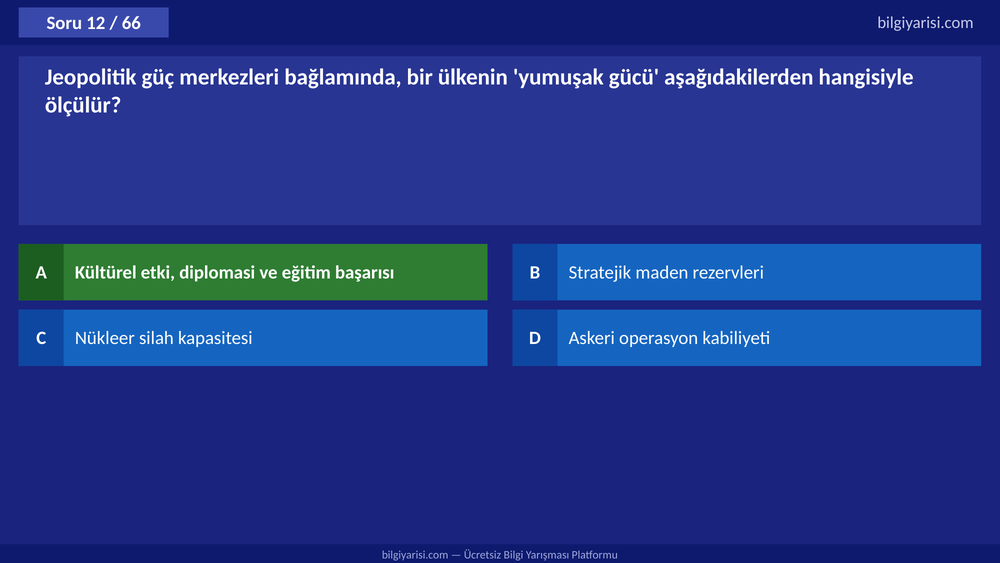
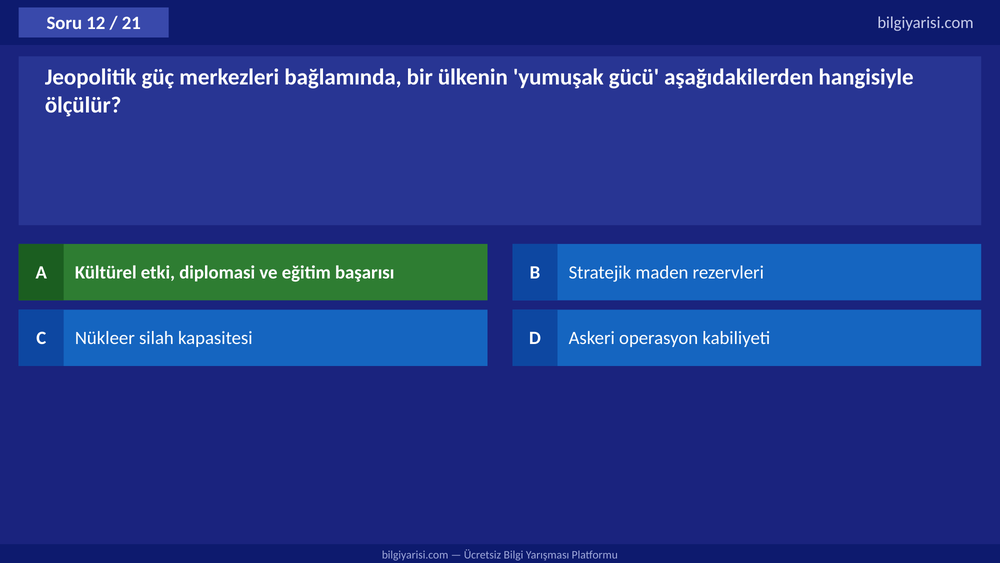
66: 66 -> 21
